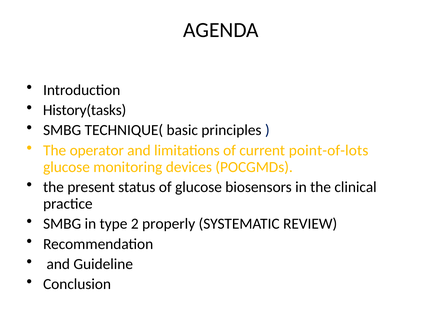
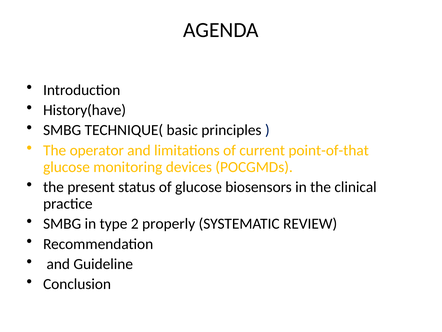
History(tasks: History(tasks -> History(have
point-of-lots: point-of-lots -> point-of-that
